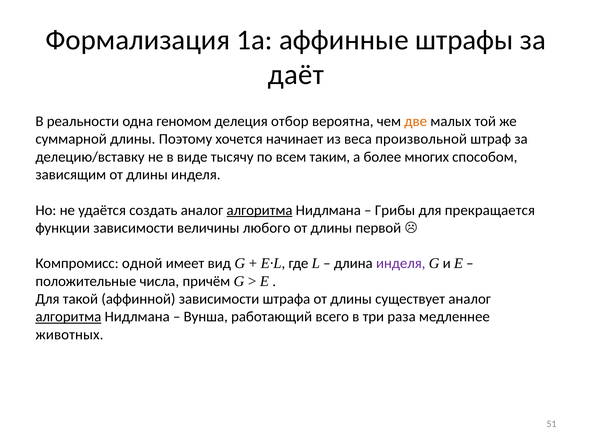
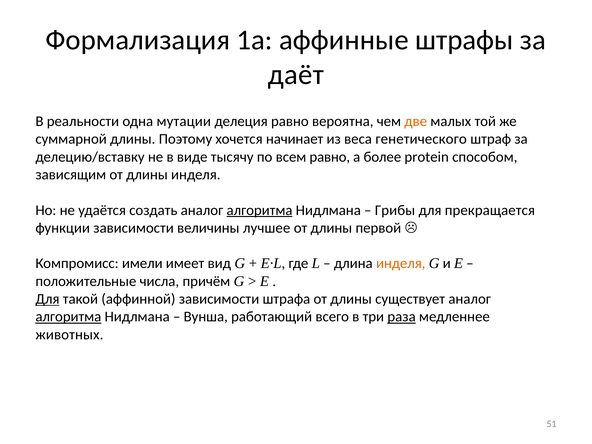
геномом: геномом -> мутации
делеция отбор: отбор -> равно
произвольной: произвольной -> генетического
всем таким: таким -> равно
многих: многих -> protein
любого: любого -> лучшее
одной: одной -> имели
инделя at (401, 263) colour: purple -> orange
Для at (47, 299) underline: none -> present
раза underline: none -> present
